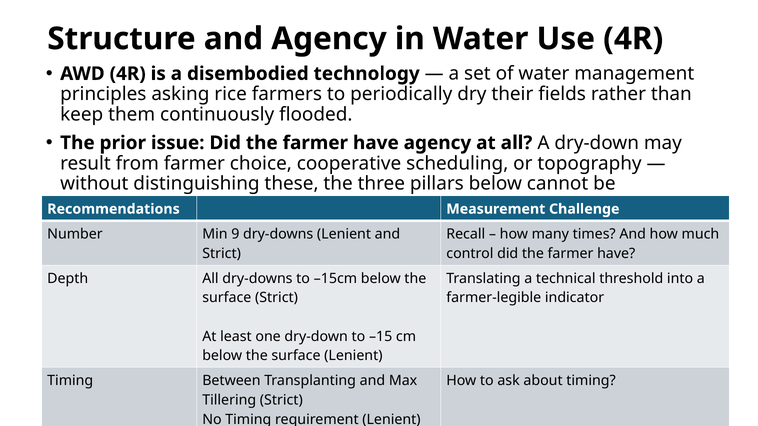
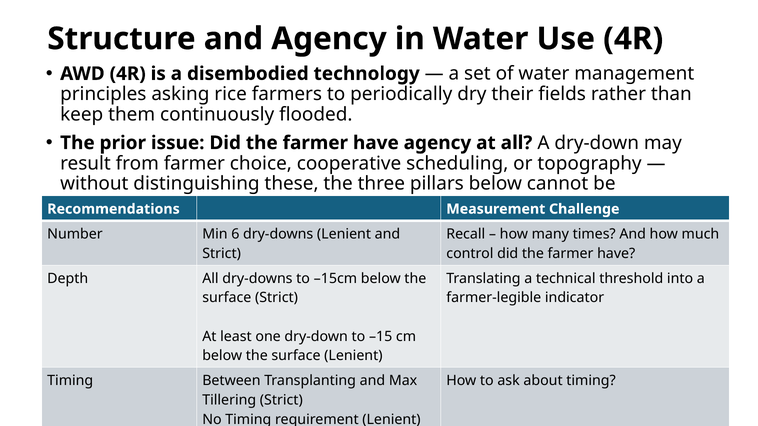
9: 9 -> 6
